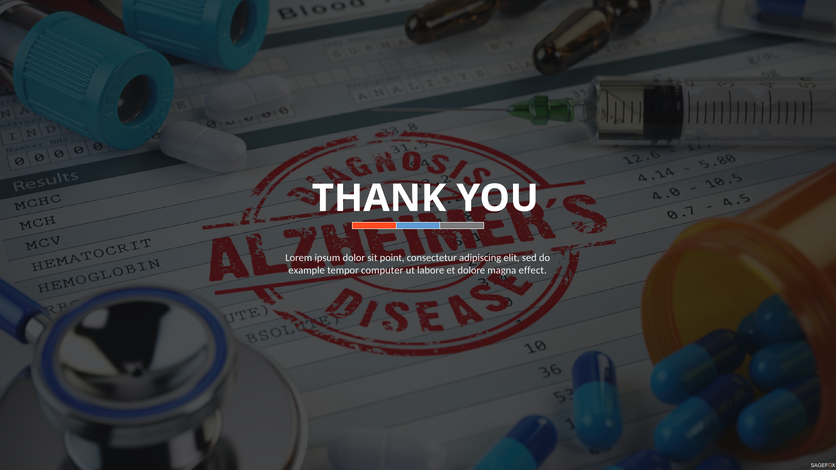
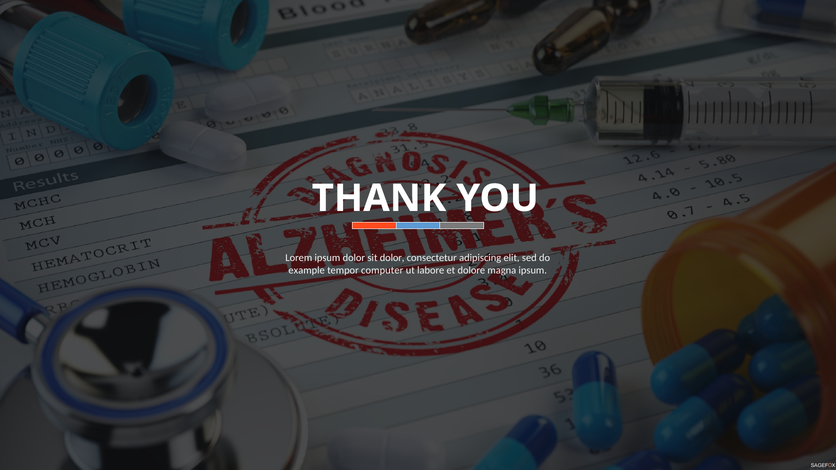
sit point: point -> dolor
magna effect: effect -> ipsum
